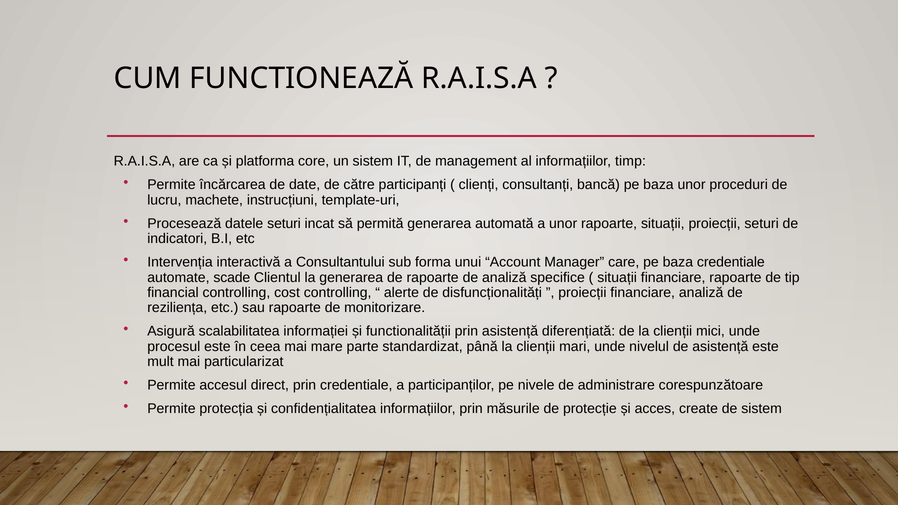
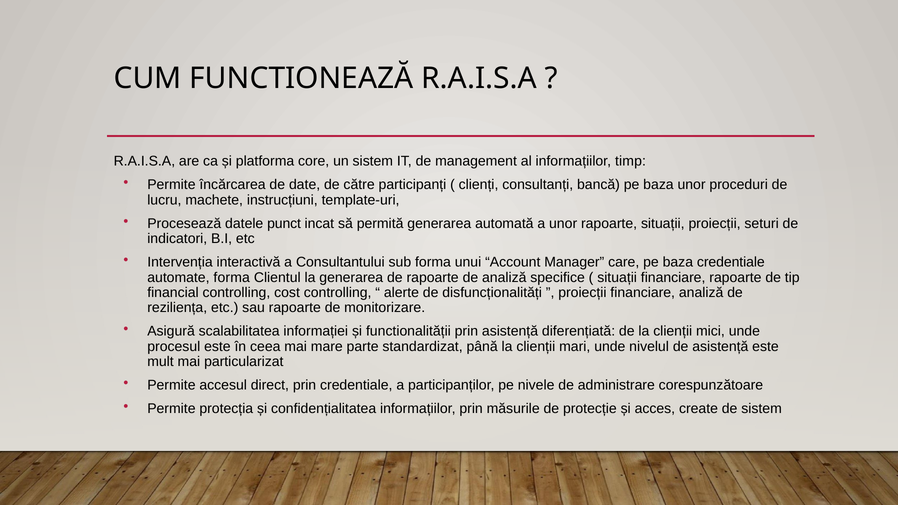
datele seturi: seturi -> punct
automate scade: scade -> forma
